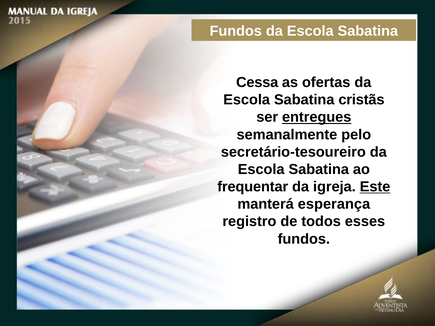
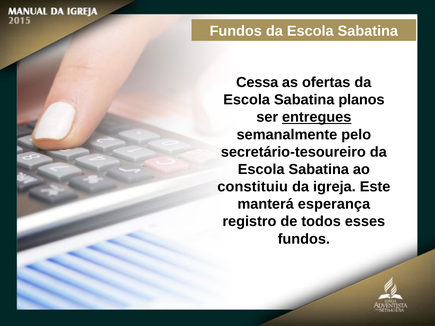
cristãs: cristãs -> planos
frequentar: frequentar -> constituiu
Este underline: present -> none
